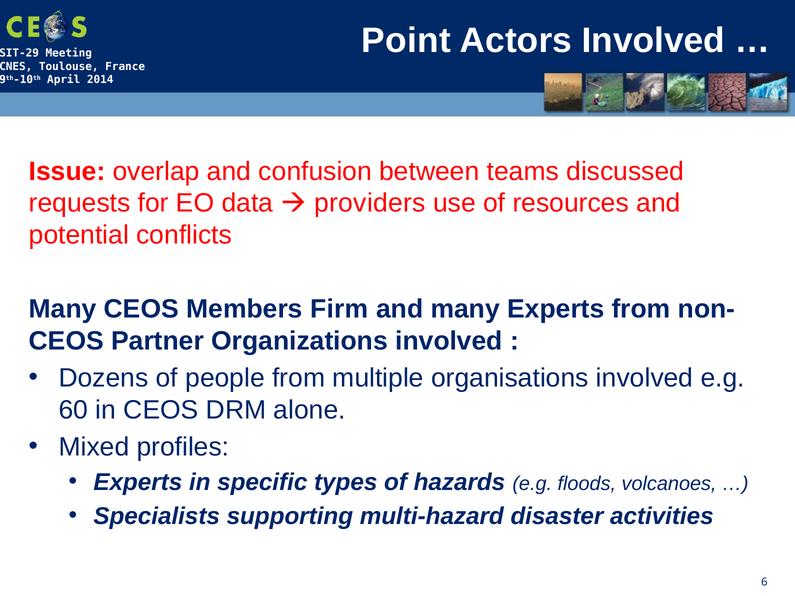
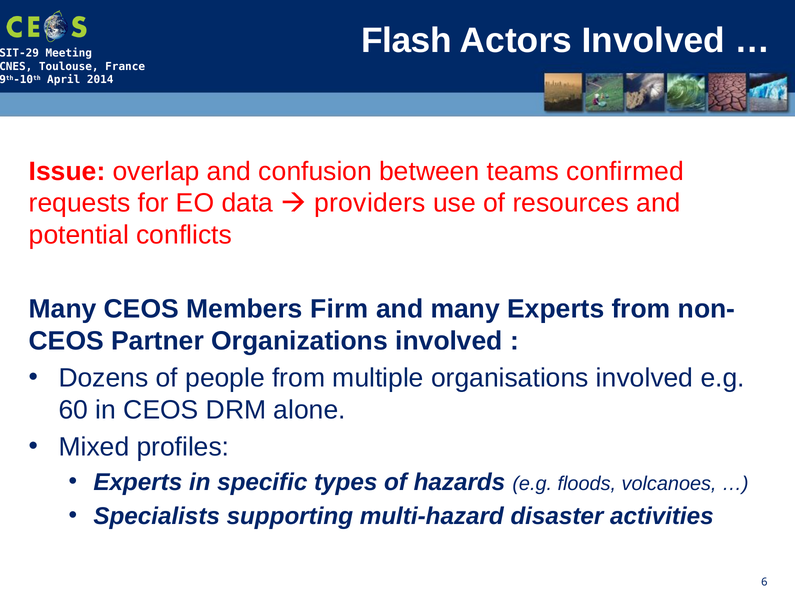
Point: Point -> Flash
discussed: discussed -> confirmed
